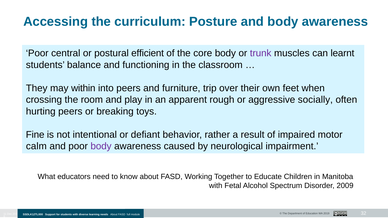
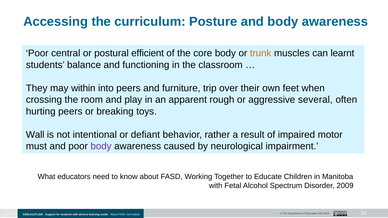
trunk colour: purple -> orange
socially: socially -> several
Fine: Fine -> Wall
calm: calm -> must
